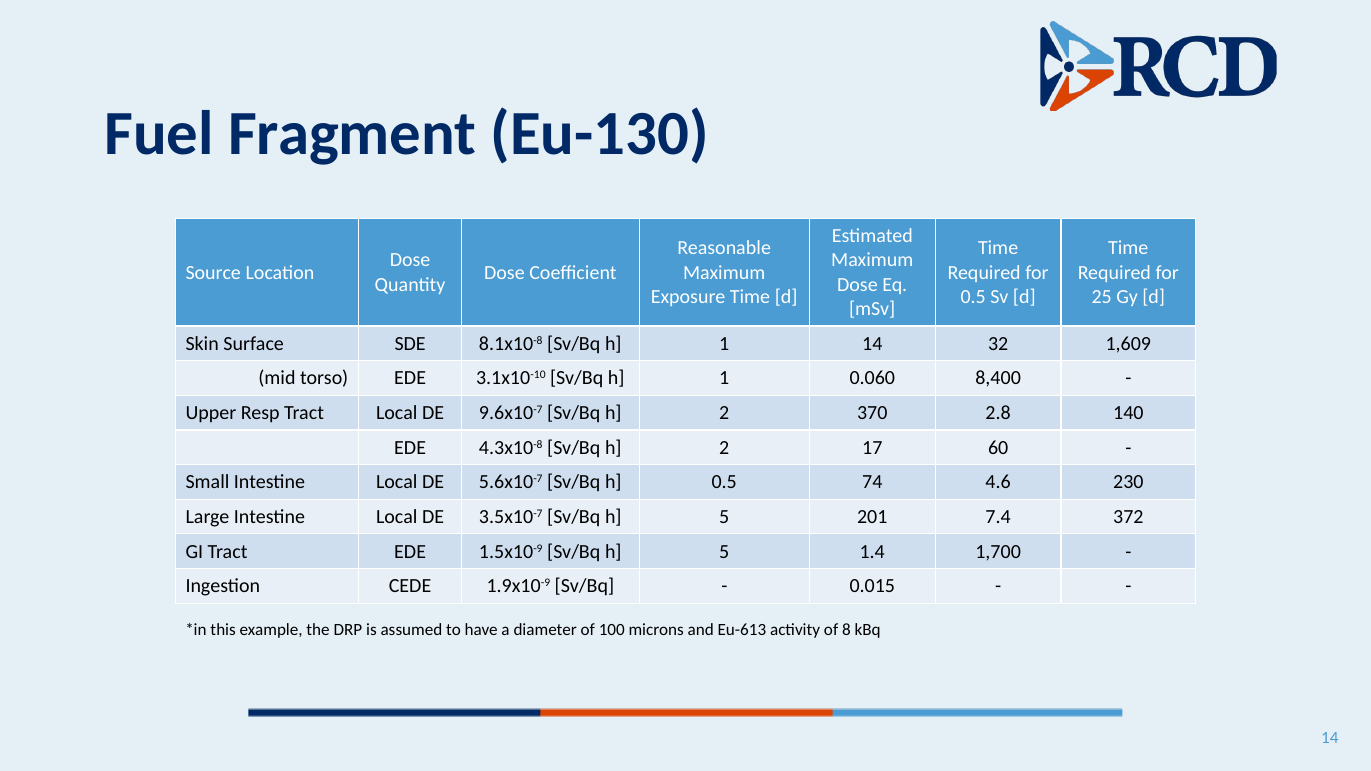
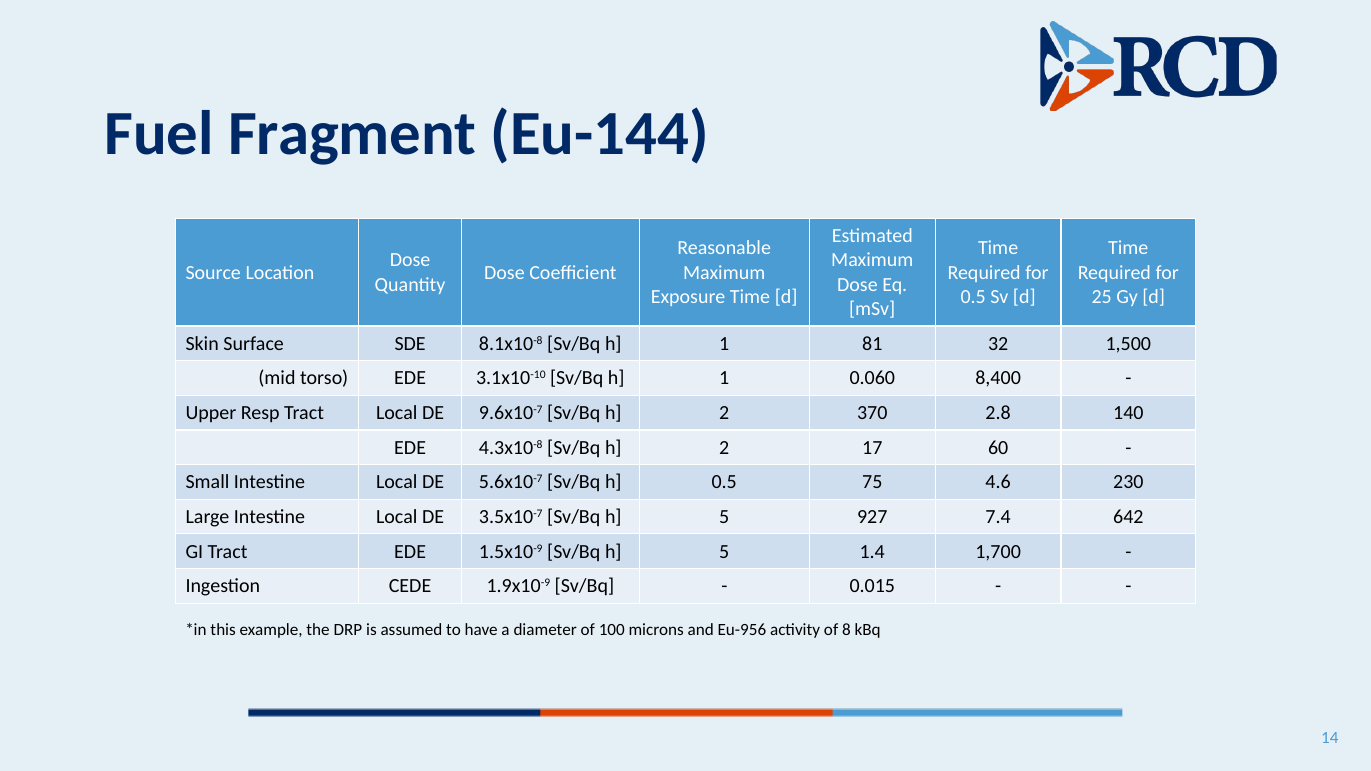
Eu-130: Eu-130 -> Eu-144
1 14: 14 -> 81
1,609: 1,609 -> 1,500
74: 74 -> 75
201: 201 -> 927
372: 372 -> 642
Eu-613: Eu-613 -> Eu-956
